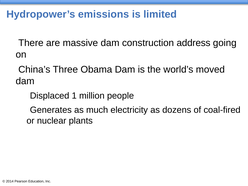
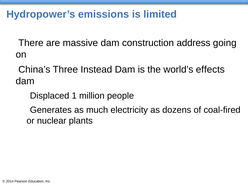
Obama: Obama -> Instead
moved: moved -> effects
